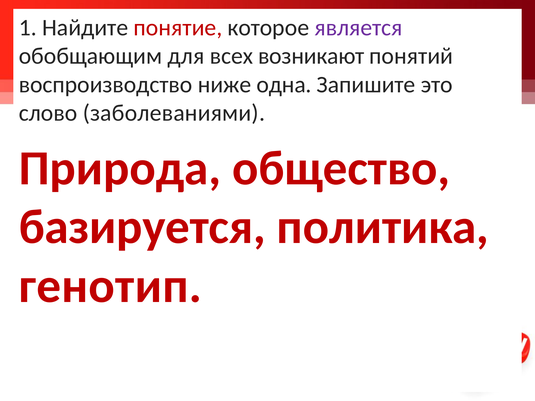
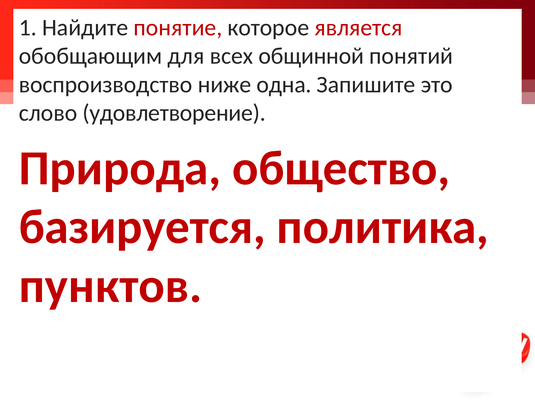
является colour: purple -> red
возникают: возникают -> общинной
заболеваниями: заболеваниями -> удовлетворение
генотип: генотип -> пунктов
